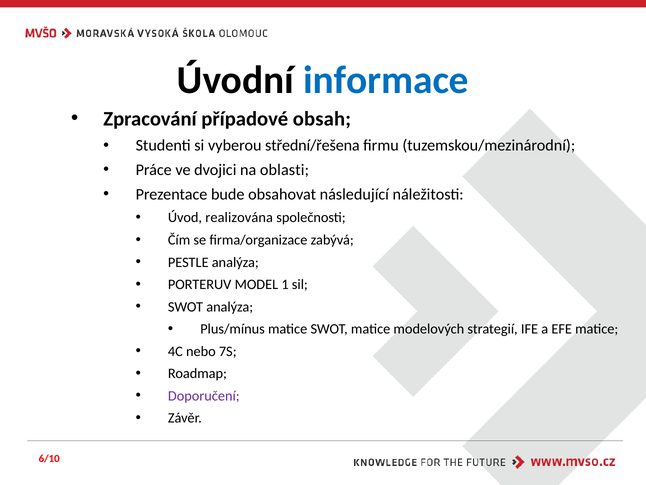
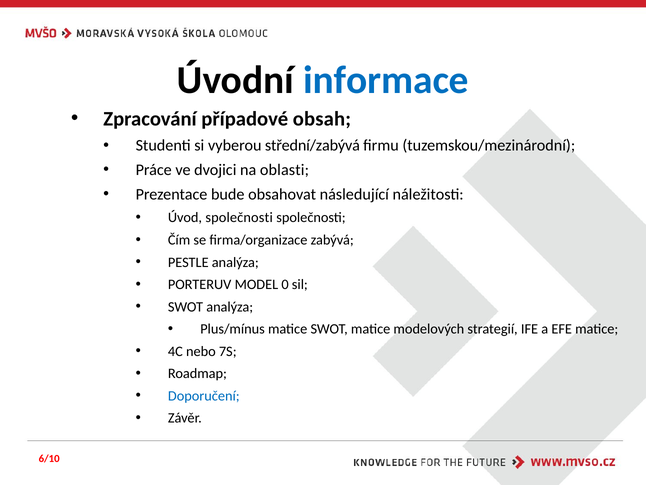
střední/řešena: střední/řešena -> střední/zabývá
Úvod realizována: realizována -> společnosti
1: 1 -> 0
Doporučení colour: purple -> blue
